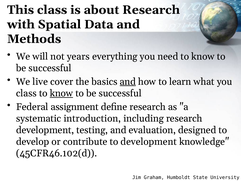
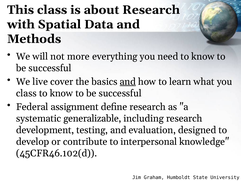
years: years -> more
know at (61, 93) underline: present -> none
introduction: introduction -> generalizable
to development: development -> interpersonal
